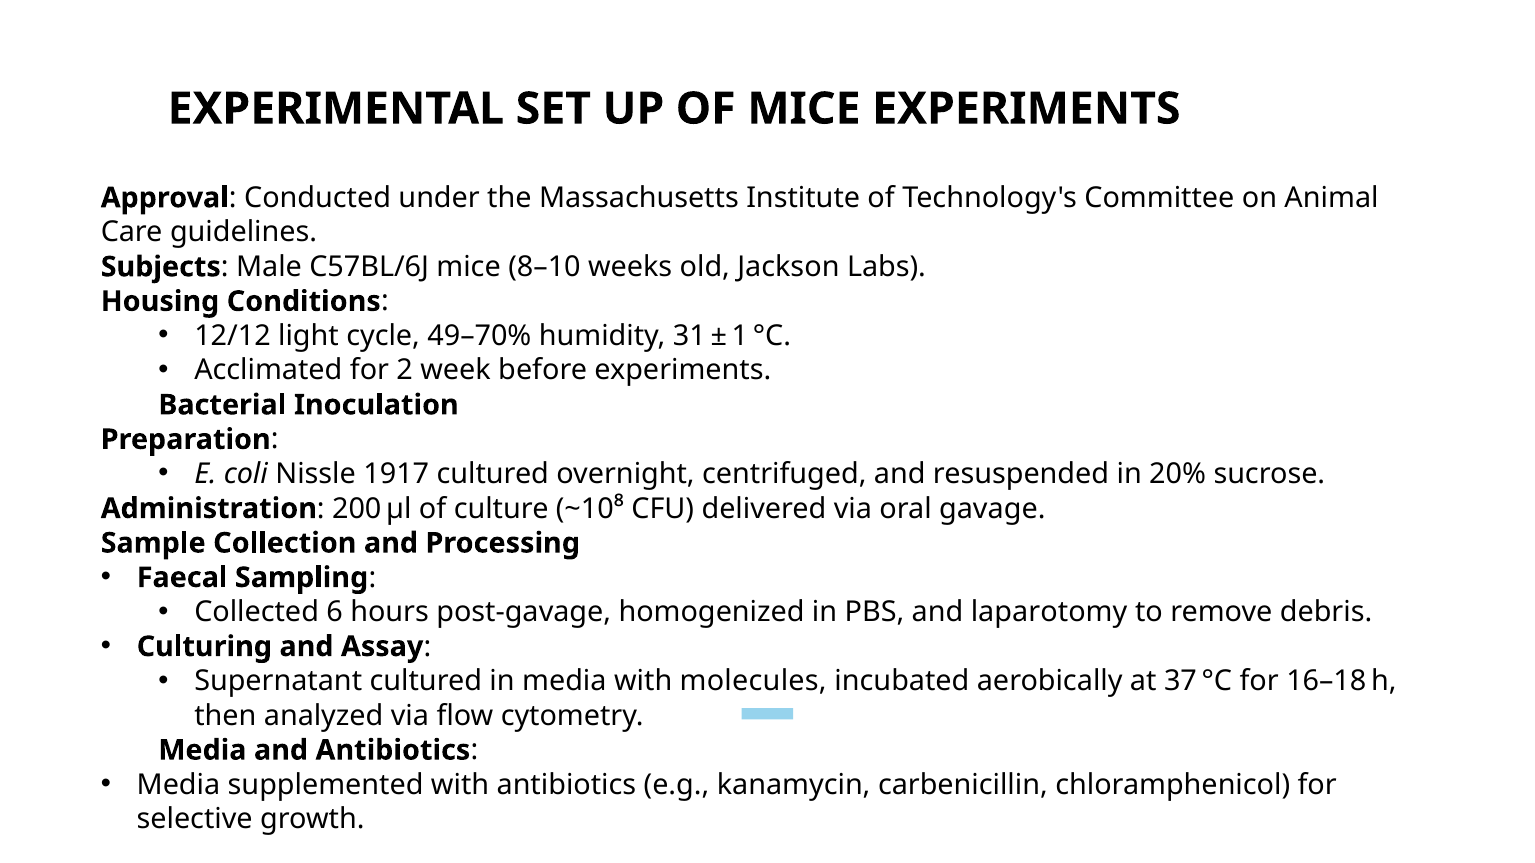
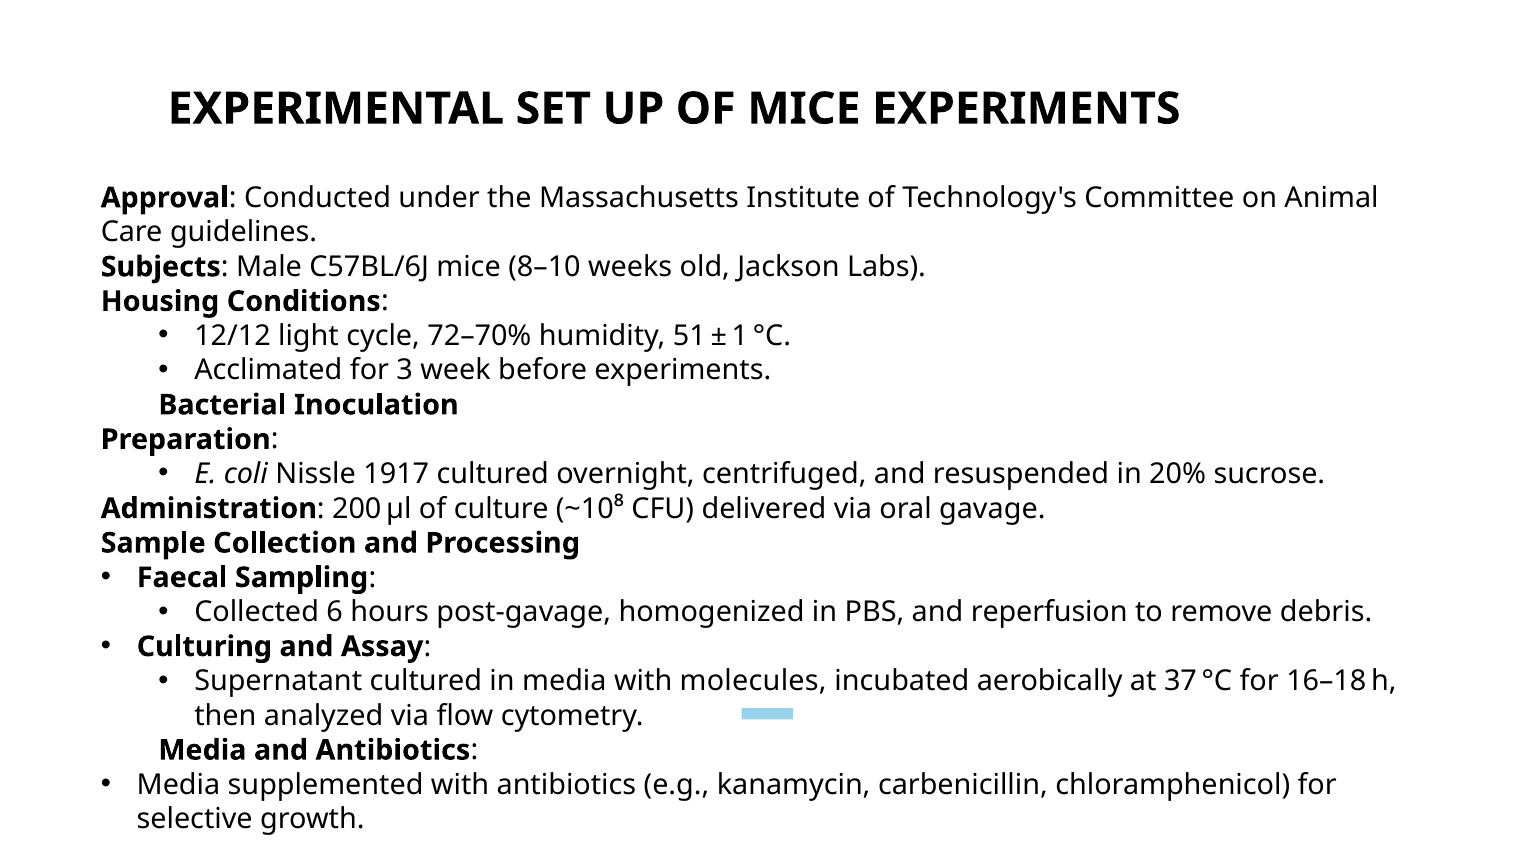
49–70%: 49–70% -> 72–70%
31: 31 -> 51
2: 2 -> 3
laparotomy: laparotomy -> reperfusion
